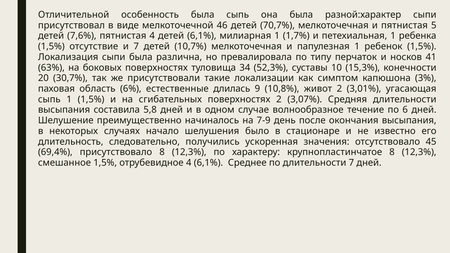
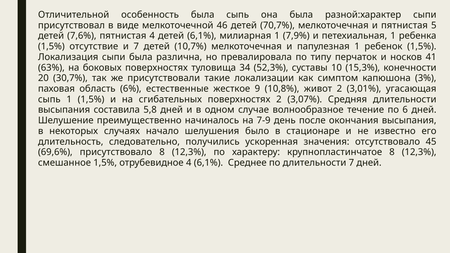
1,7%: 1,7% -> 7,9%
длилась: длилась -> жесткое
69,4%: 69,4% -> 69,6%
